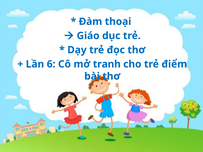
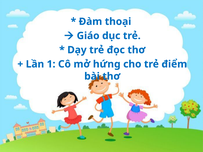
6: 6 -> 1
tranh: tranh -> hứng
